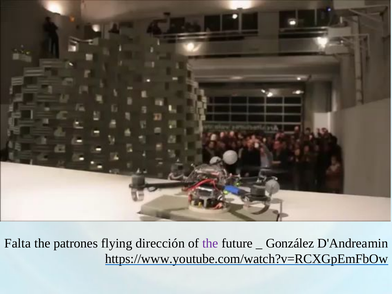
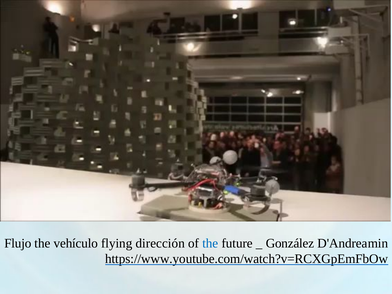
Falta: Falta -> Flujo
patrones: patrones -> vehículo
the at (210, 243) colour: purple -> blue
